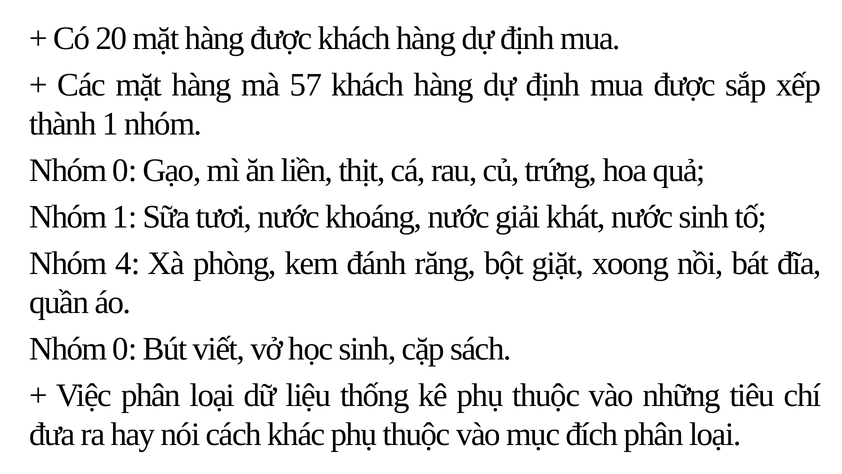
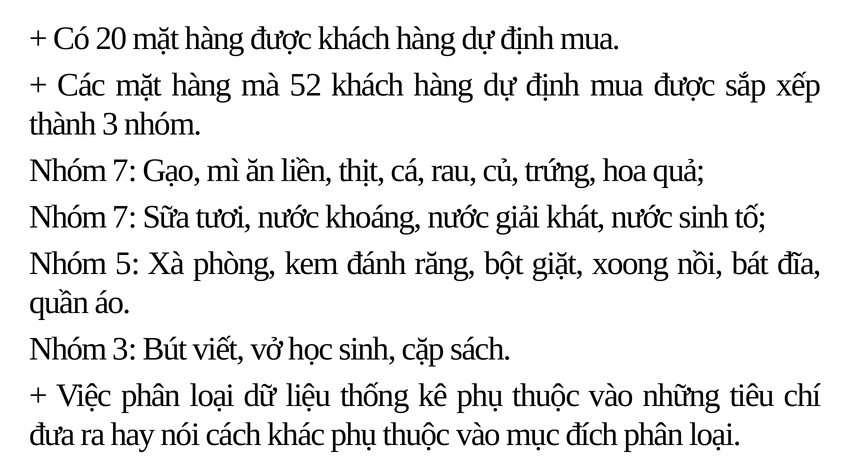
57: 57 -> 52
thành 1: 1 -> 3
0 at (125, 170): 0 -> 7
1 at (125, 217): 1 -> 7
4: 4 -> 5
0 at (125, 349): 0 -> 3
